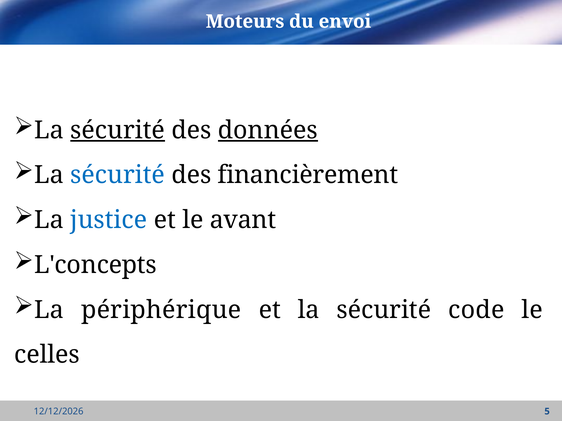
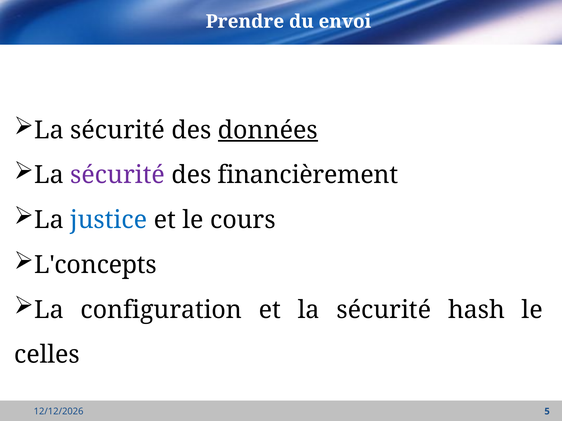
Moteurs: Moteurs -> Prendre
sécurité at (118, 130) underline: present -> none
sécurité at (118, 175) colour: blue -> purple
avant: avant -> cours
périphérique: périphérique -> configuration
code: code -> hash
